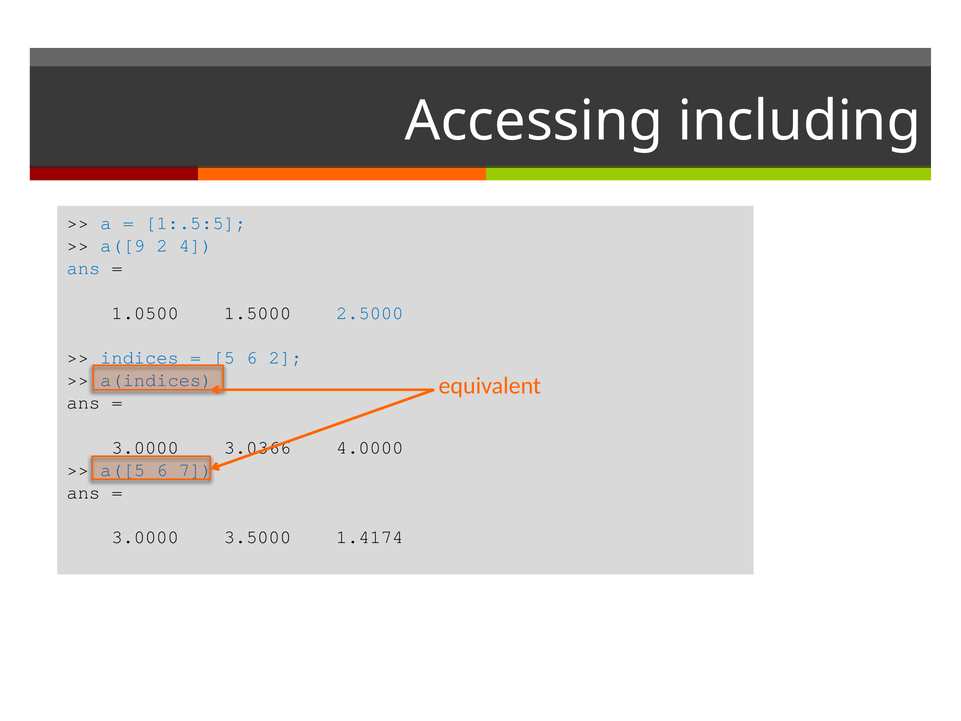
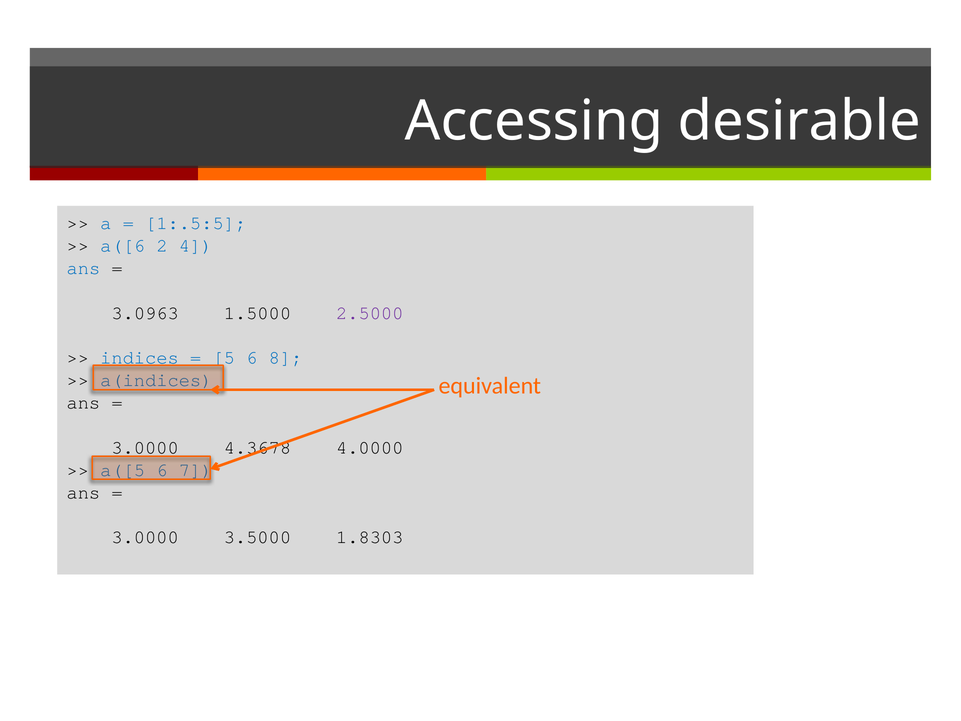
including: including -> desirable
a([9: a([9 -> a([6
1.0500: 1.0500 -> 3.0963
2.5000 colour: blue -> purple
6 2: 2 -> 8
3.0366: 3.0366 -> 4.3678
1.4174: 1.4174 -> 1.8303
